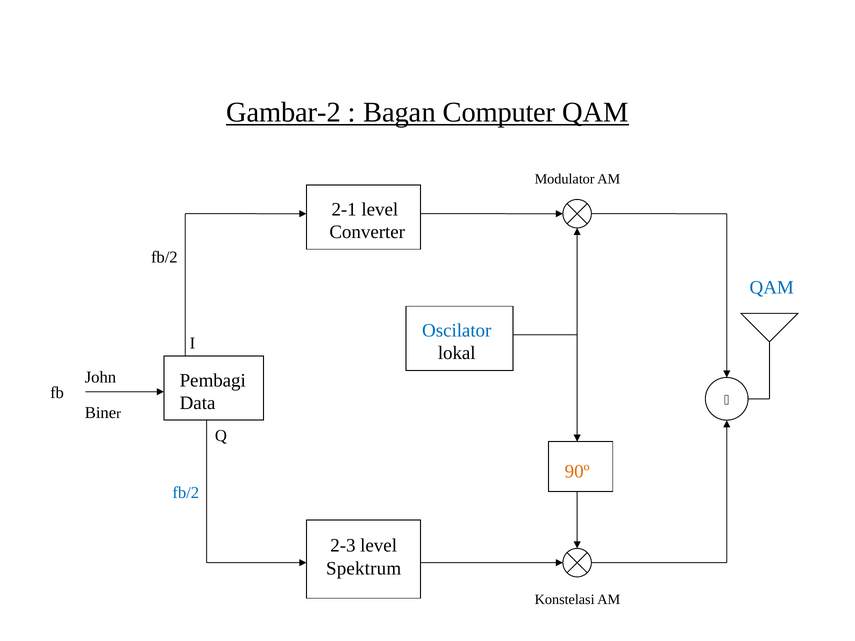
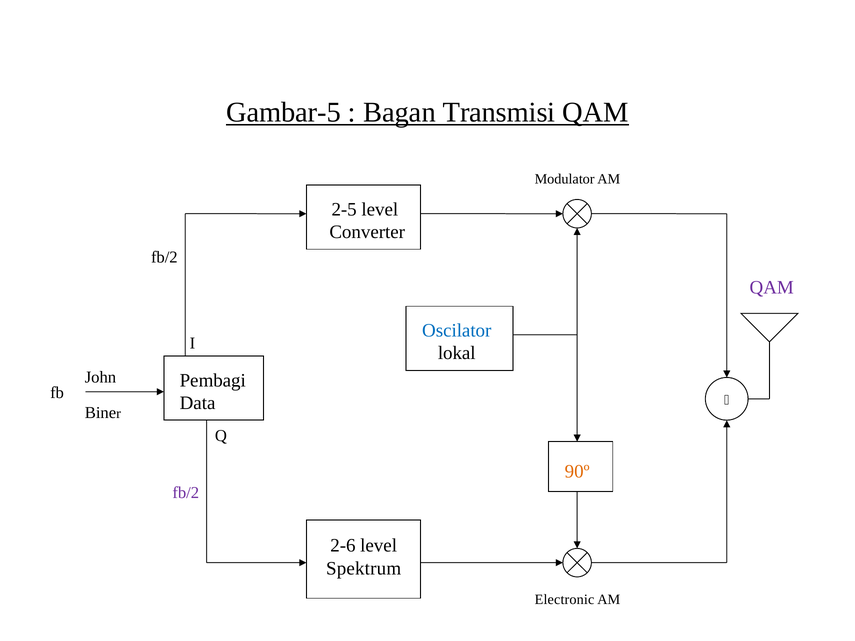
Gambar-2: Gambar-2 -> Gambar-5
Computer: Computer -> Transmisi
2-1: 2-1 -> 2-5
QAM at (772, 288) colour: blue -> purple
fb/2 at (186, 493) colour: blue -> purple
2-3: 2-3 -> 2-6
Konstelasi: Konstelasi -> Electronic
